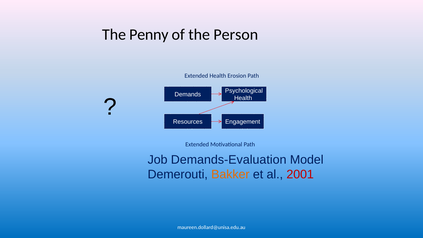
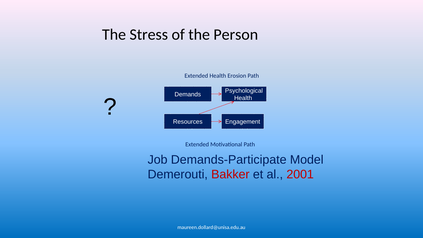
Penny: Penny -> Stress
Demands-Evaluation: Demands-Evaluation -> Demands-Participate
Bakker colour: orange -> red
